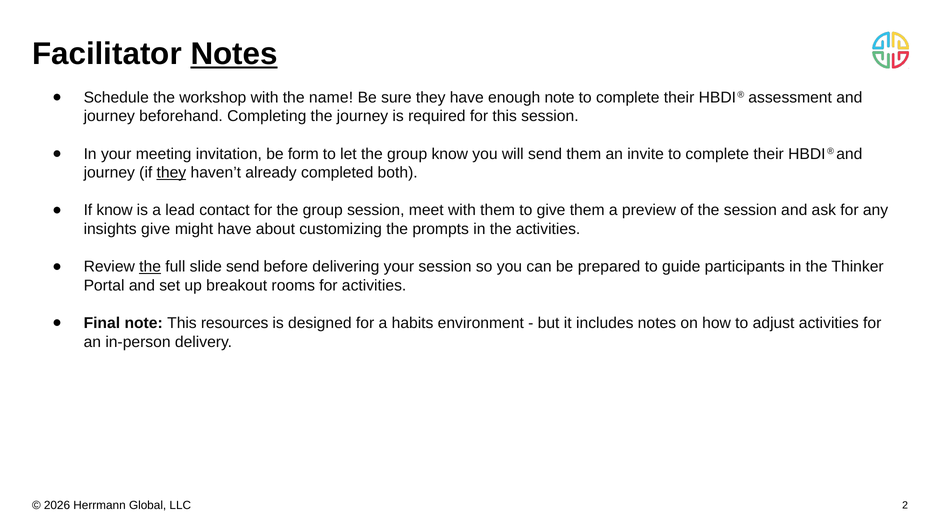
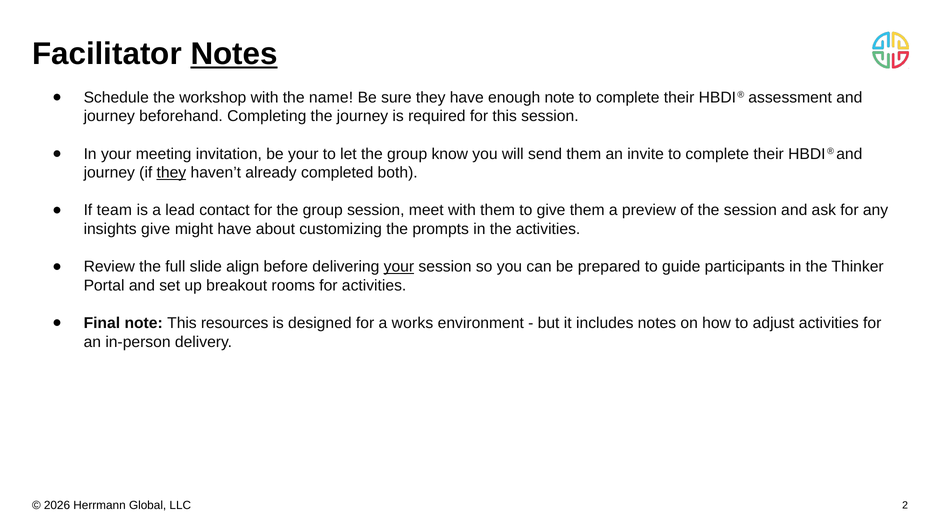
be form: form -> your
If know: know -> team
the at (150, 267) underline: present -> none
slide send: send -> align
your at (399, 267) underline: none -> present
habits: habits -> works
